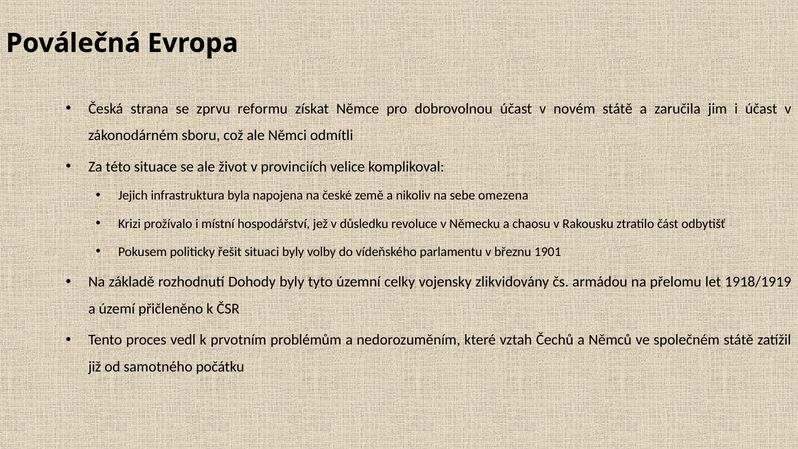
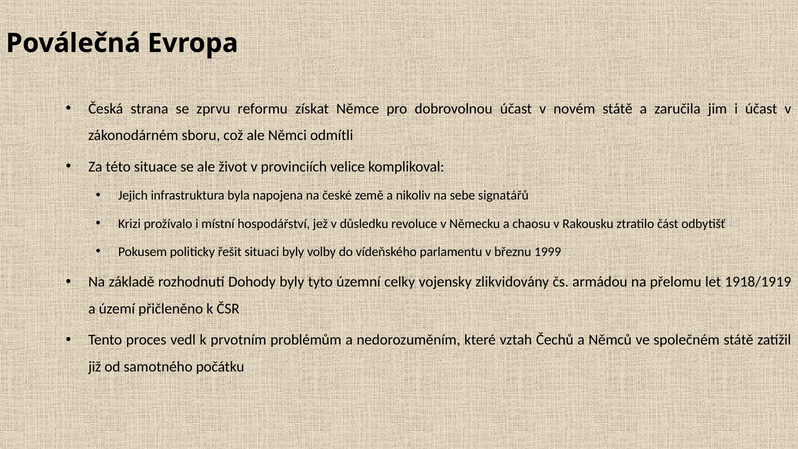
omezena: omezena -> signatářů
1901: 1901 -> 1999
